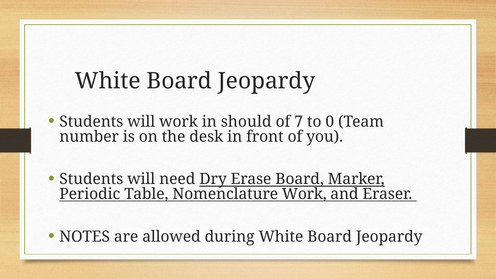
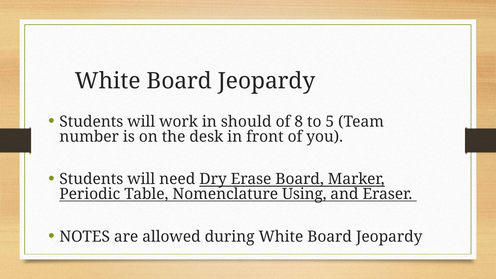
7: 7 -> 8
0: 0 -> 5
Nomenclature Work: Work -> Using
